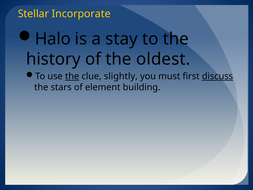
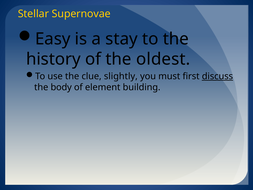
Incorporate: Incorporate -> Supernovae
Halo: Halo -> Easy
the at (72, 76) underline: present -> none
stars: stars -> body
